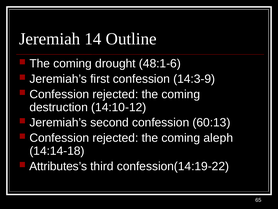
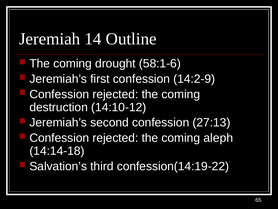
48:1-6: 48:1-6 -> 58:1-6
14:3-9: 14:3-9 -> 14:2-9
60:13: 60:13 -> 27:13
Attributes’s: Attributes’s -> Salvation’s
